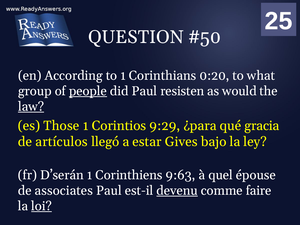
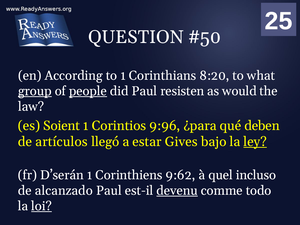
0:20: 0:20 -> 8:20
group underline: none -> present
law underline: present -> none
Those: Those -> Soient
9:29: 9:29 -> 9:96
gracia: gracia -> deben
ley underline: none -> present
9:63: 9:63 -> 9:62
épouse: épouse -> incluso
associates: associates -> alcanzado
faire: faire -> todo
